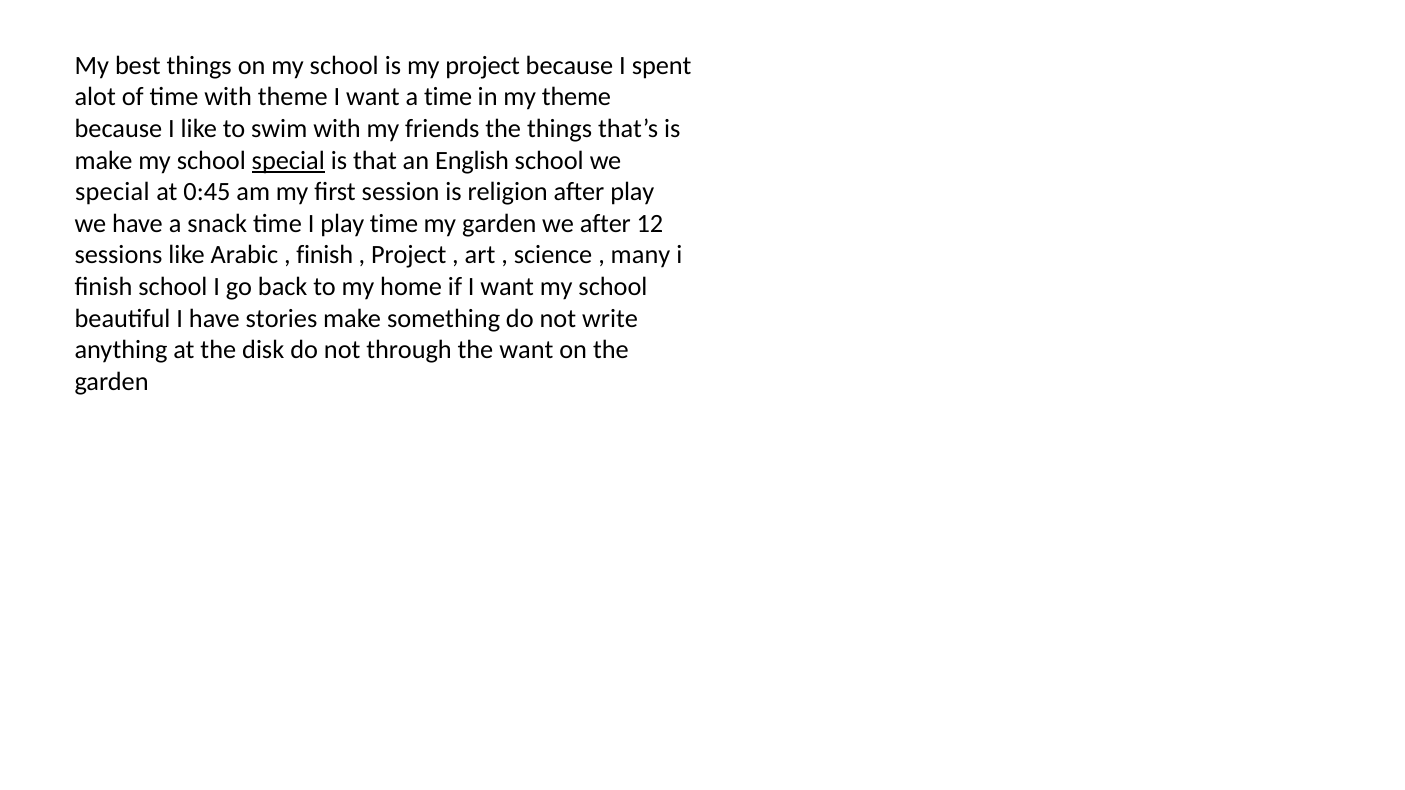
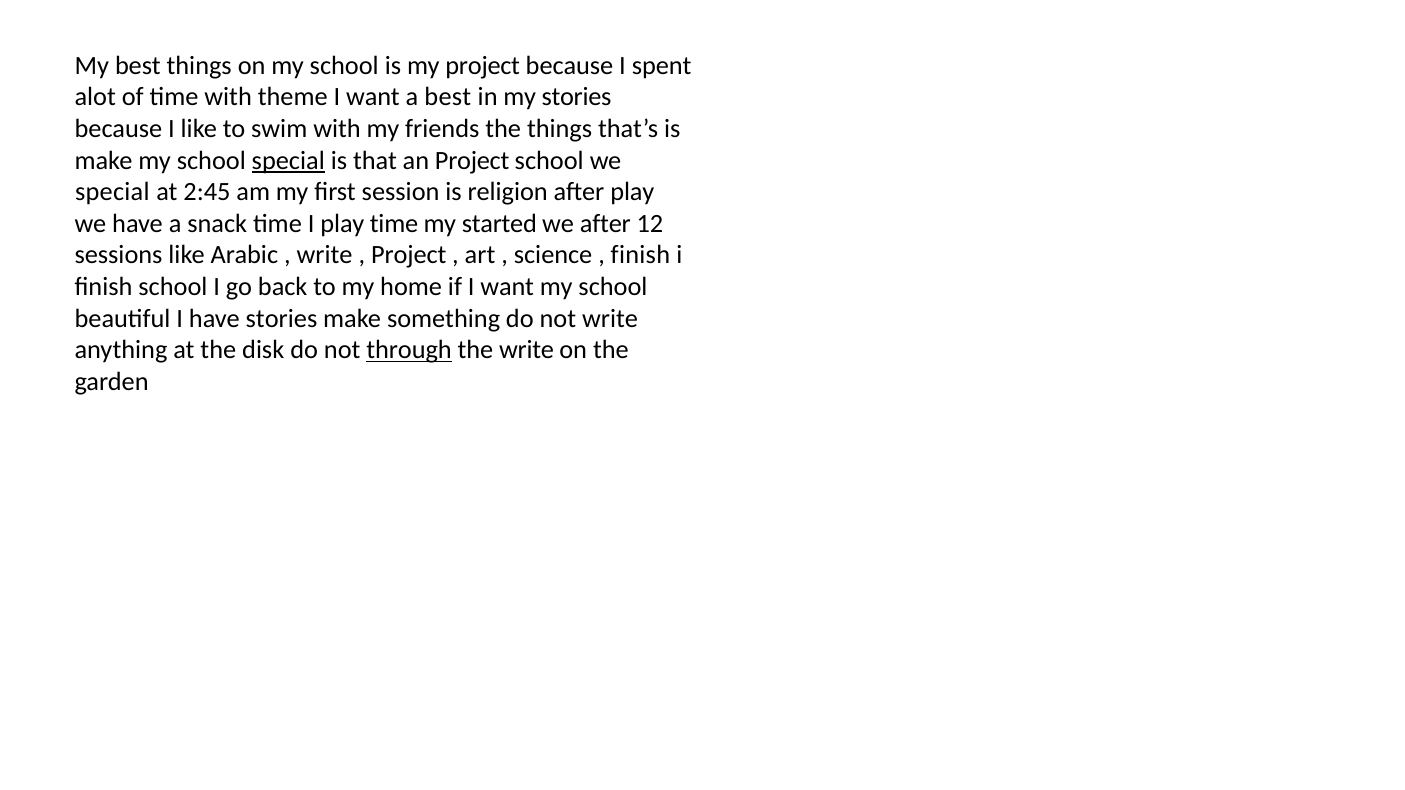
a time: time -> best
my theme: theme -> stories
an English: English -> Project
0:45: 0:45 -> 2:45
my garden: garden -> started
finish at (325, 255): finish -> write
many at (641, 255): many -> finish
through underline: none -> present
the want: want -> write
